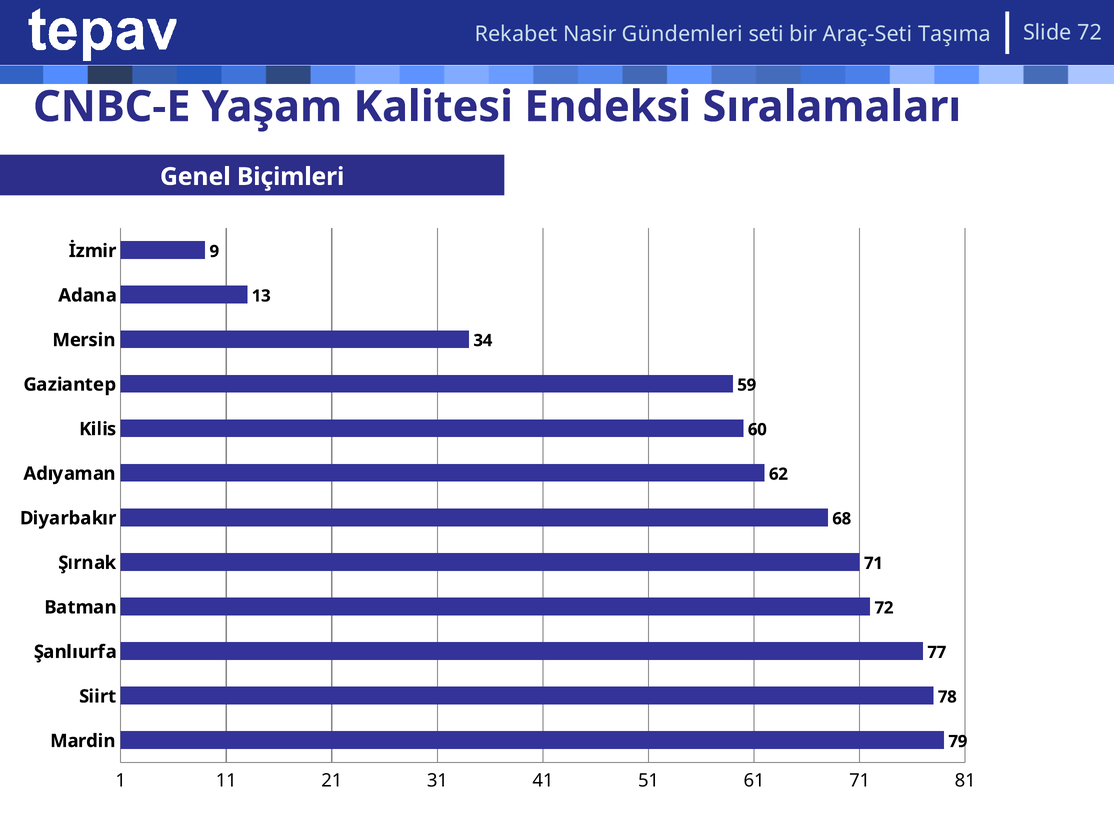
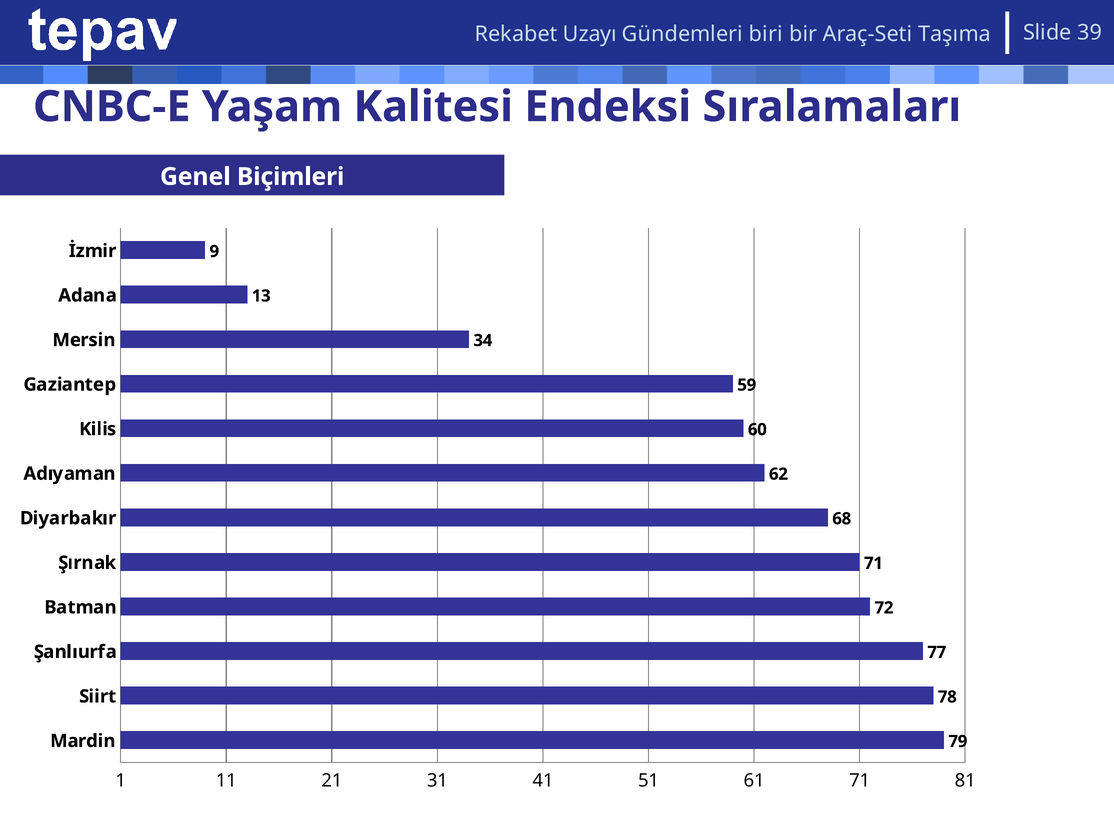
Nasir: Nasir -> Uzayı
seti: seti -> biri
Slide 72: 72 -> 39
